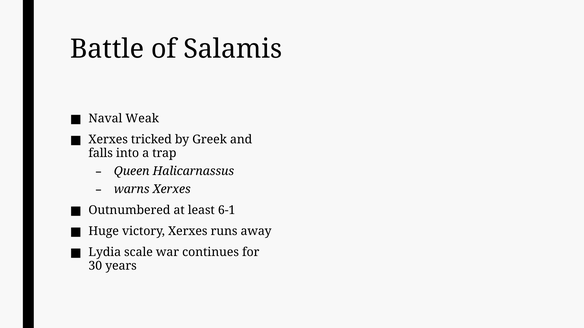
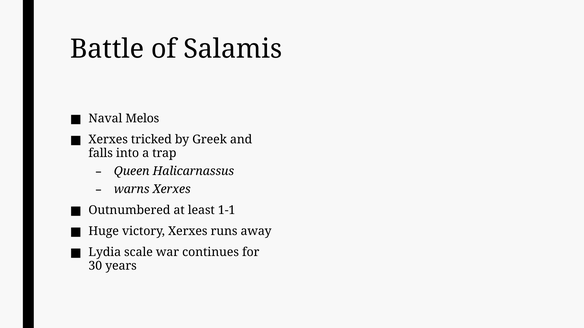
Weak: Weak -> Melos
6-1: 6-1 -> 1-1
